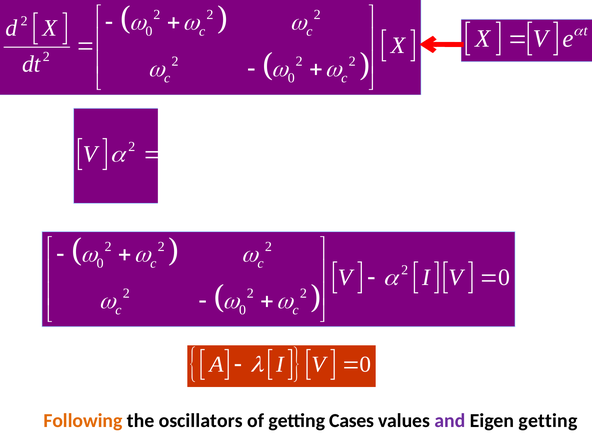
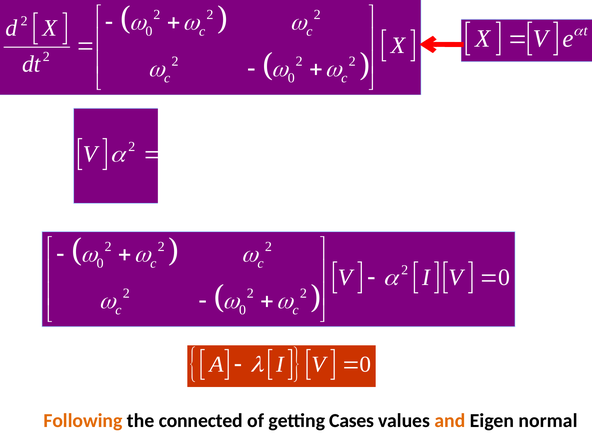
oscillators: oscillators -> connected
and colour: purple -> orange
Eigen getting: getting -> normal
